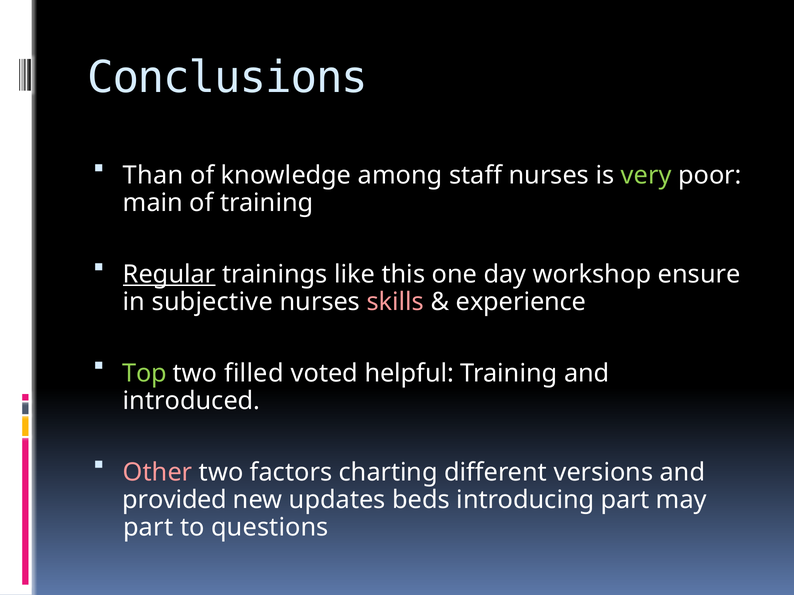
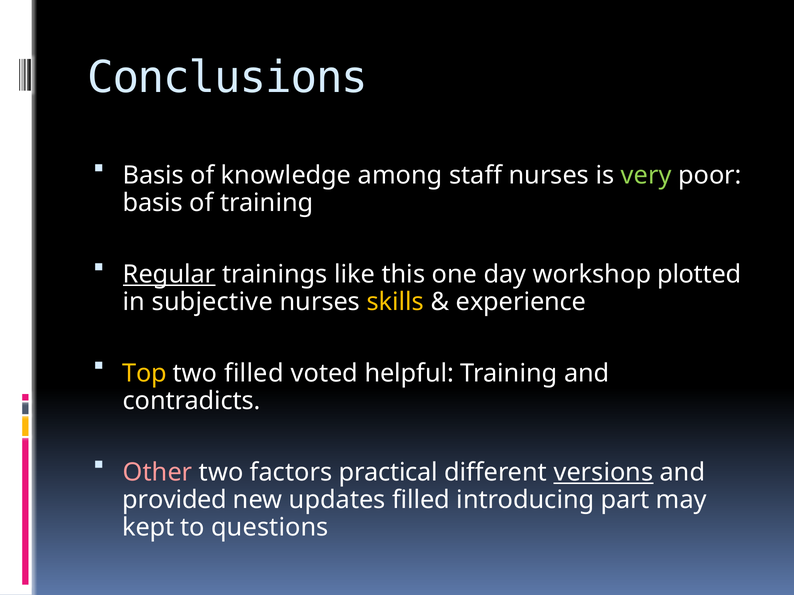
Than at (153, 176): Than -> Basis
main at (153, 203): main -> basis
ensure: ensure -> plotted
skills colour: pink -> yellow
Top colour: light green -> yellow
introduced: introduced -> contradicts
charting: charting -> practical
versions underline: none -> present
updates beds: beds -> filled
part at (148, 528): part -> kept
